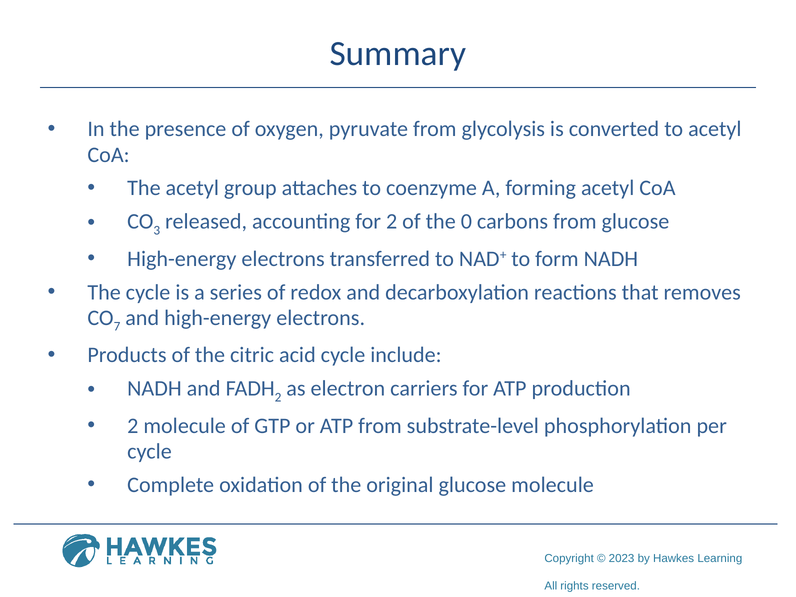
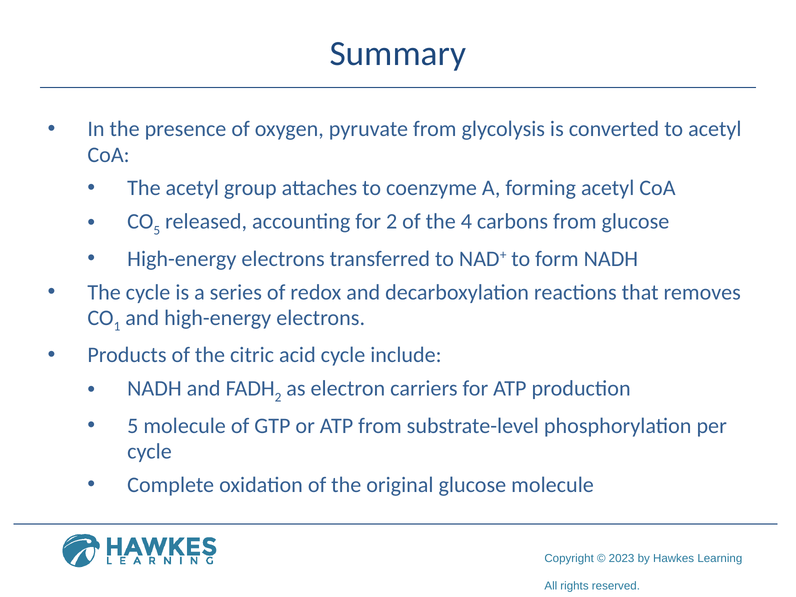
3 at (157, 230): 3 -> 5
0: 0 -> 4
7: 7 -> 1
2 at (133, 426): 2 -> 5
